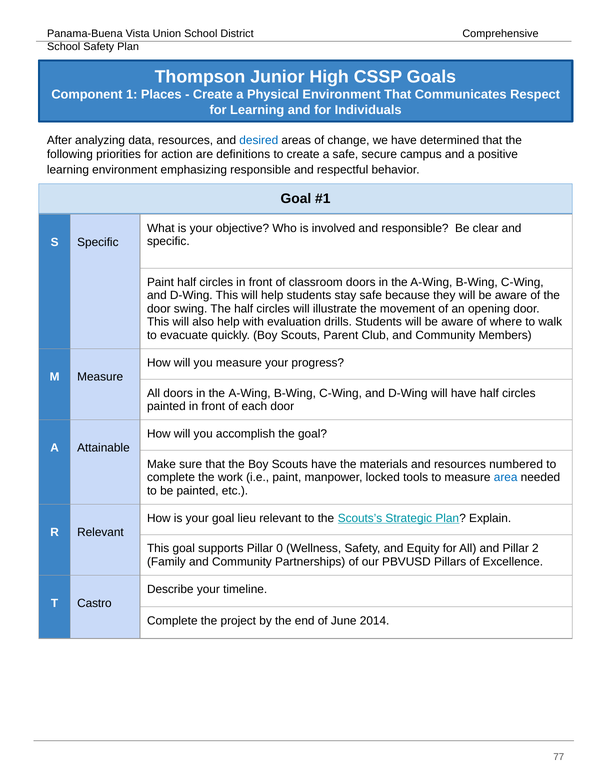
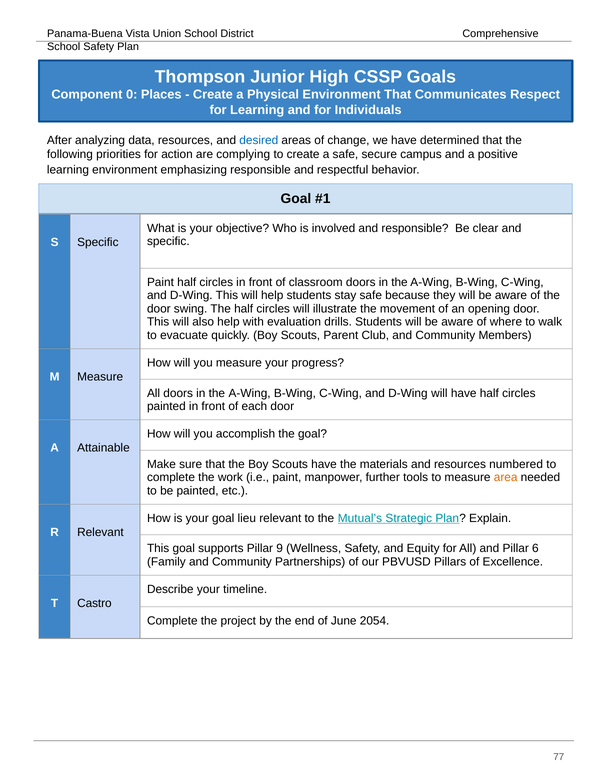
1: 1 -> 0
definitions: definitions -> complying
locked: locked -> further
area colour: blue -> orange
Scouts’s: Scouts’s -> Mutual’s
0: 0 -> 9
2: 2 -> 6
2014: 2014 -> 2054
